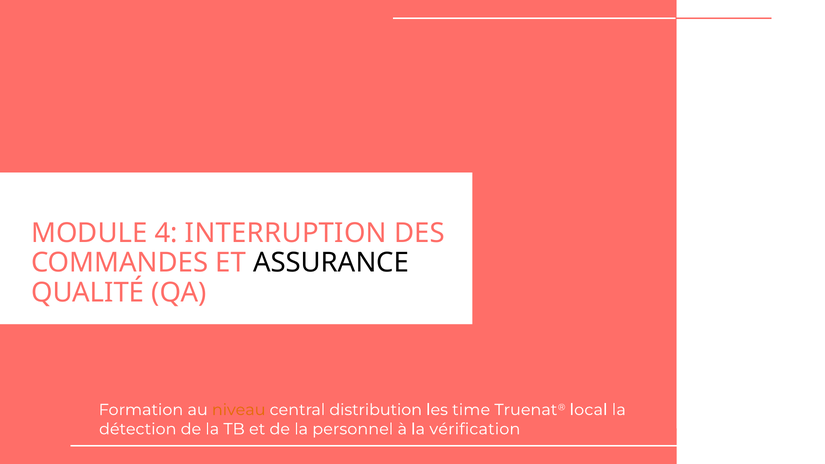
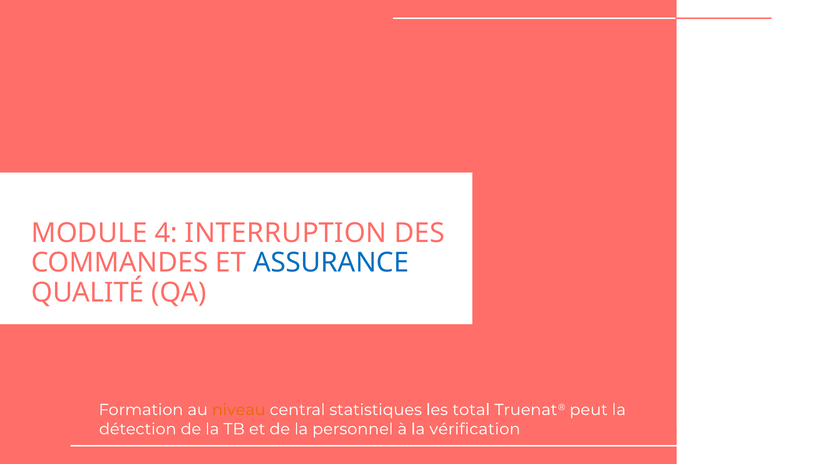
ASSURANCE colour: black -> blue
distribution: distribution -> statistiques
time: time -> total
local: local -> peut
